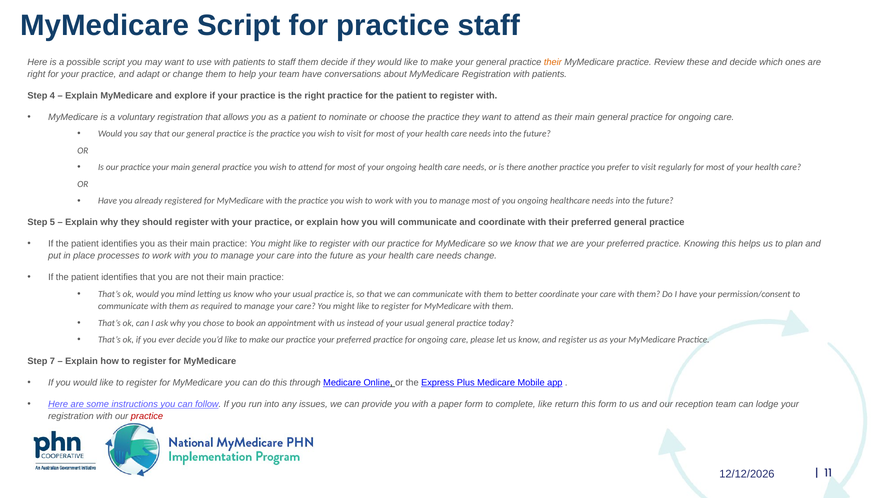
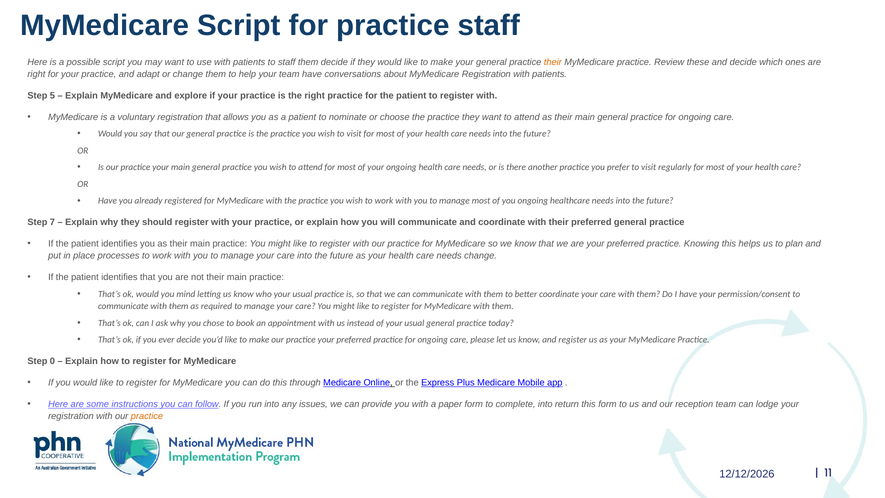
4: 4 -> 5
5: 5 -> 7
7: 7 -> 0
complete like: like -> into
practice at (147, 416) colour: red -> orange
